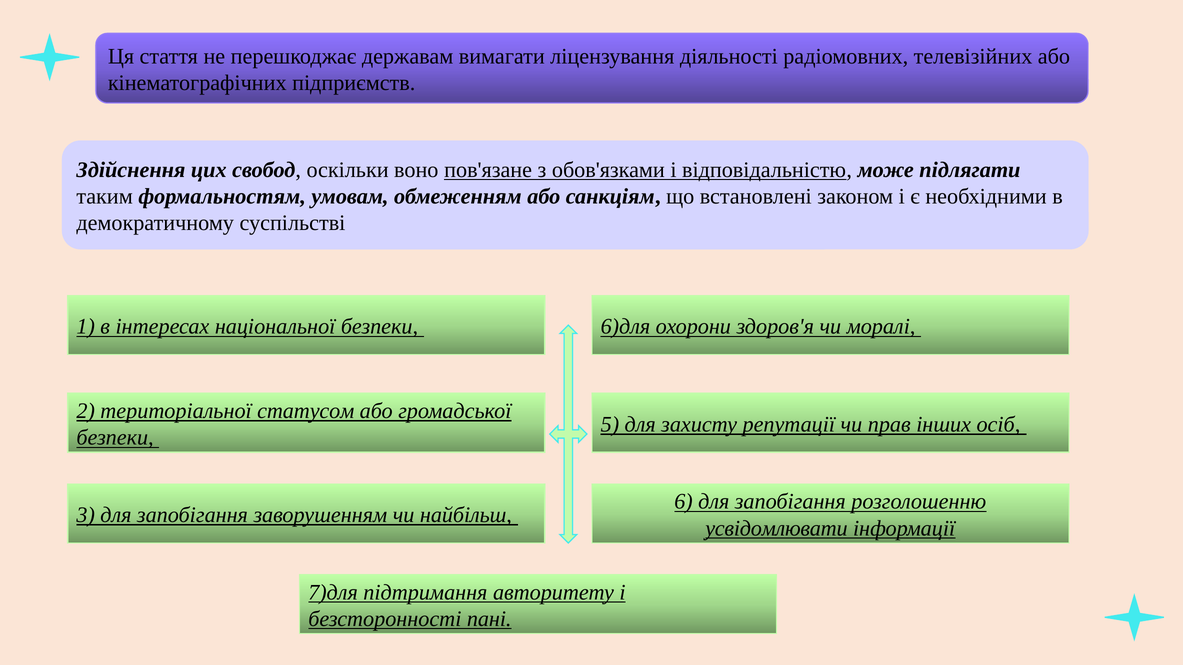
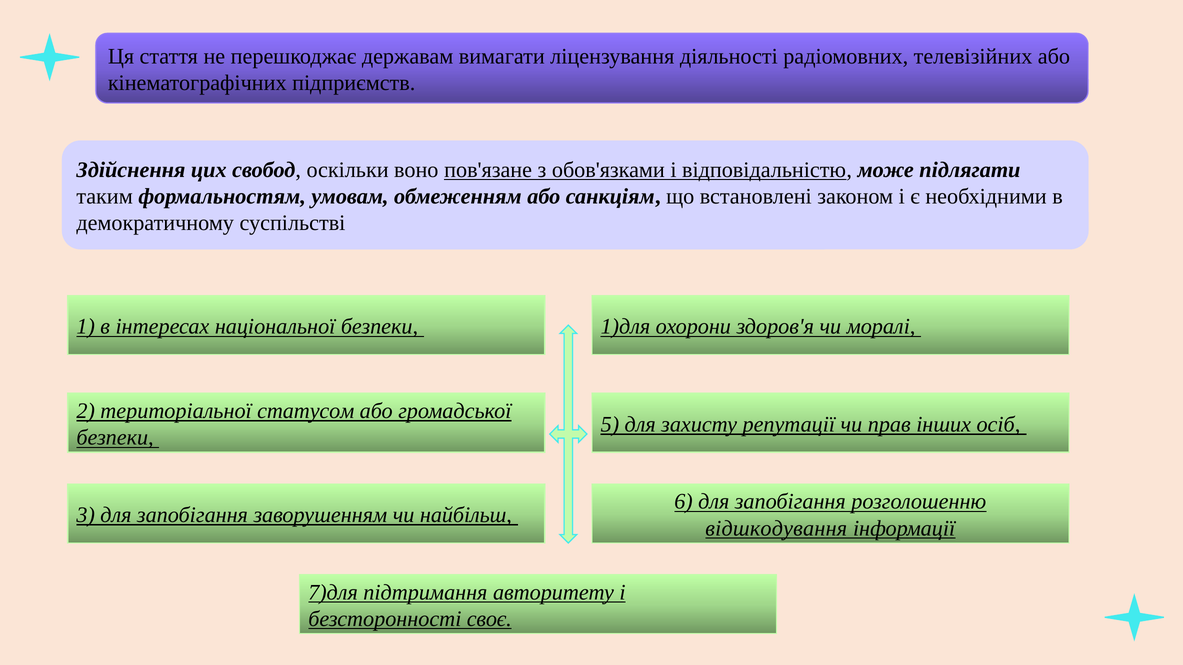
6)для: 6)для -> 1)для
усвідомлювати: усвідомлювати -> відшкодування
пані: пані -> своє
